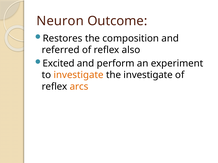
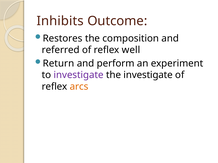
Neuron: Neuron -> Inhibits
also: also -> well
Excited: Excited -> Return
investigate at (79, 75) colour: orange -> purple
